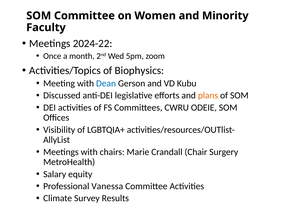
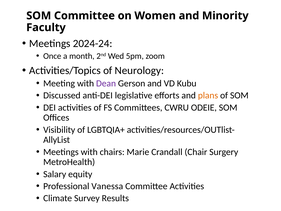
2024-22: 2024-22 -> 2024-24
Biophysics: Biophysics -> Neurology
Dean colour: blue -> purple
